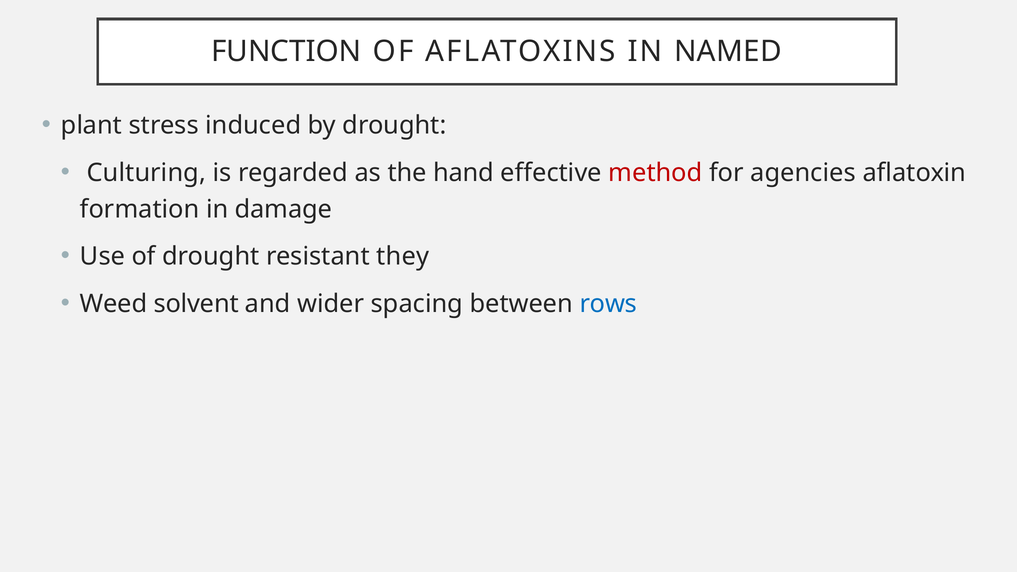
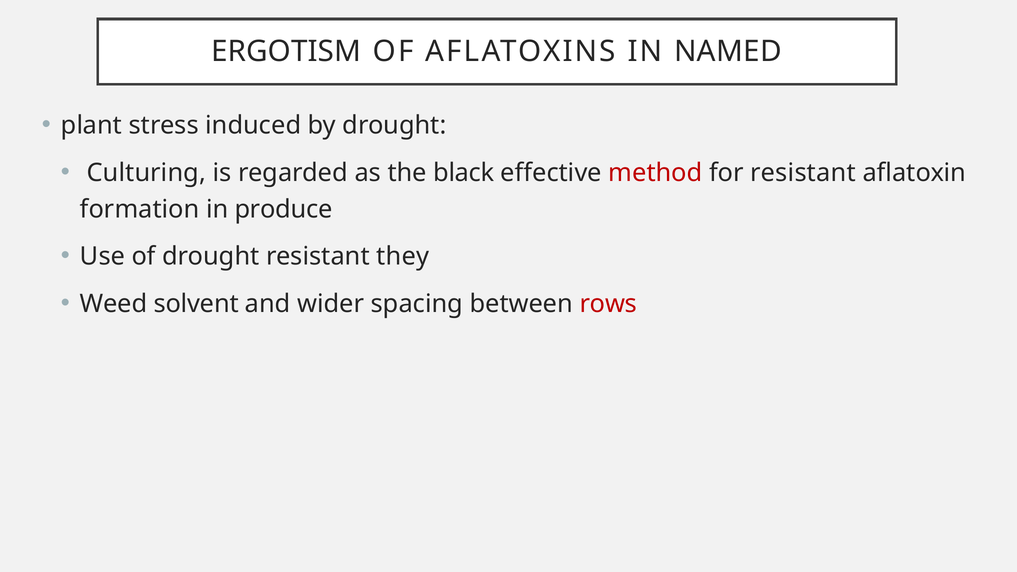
FUNCTION: FUNCTION -> ERGOTISM
hand: hand -> black
for agencies: agencies -> resistant
damage: damage -> produce
rows colour: blue -> red
